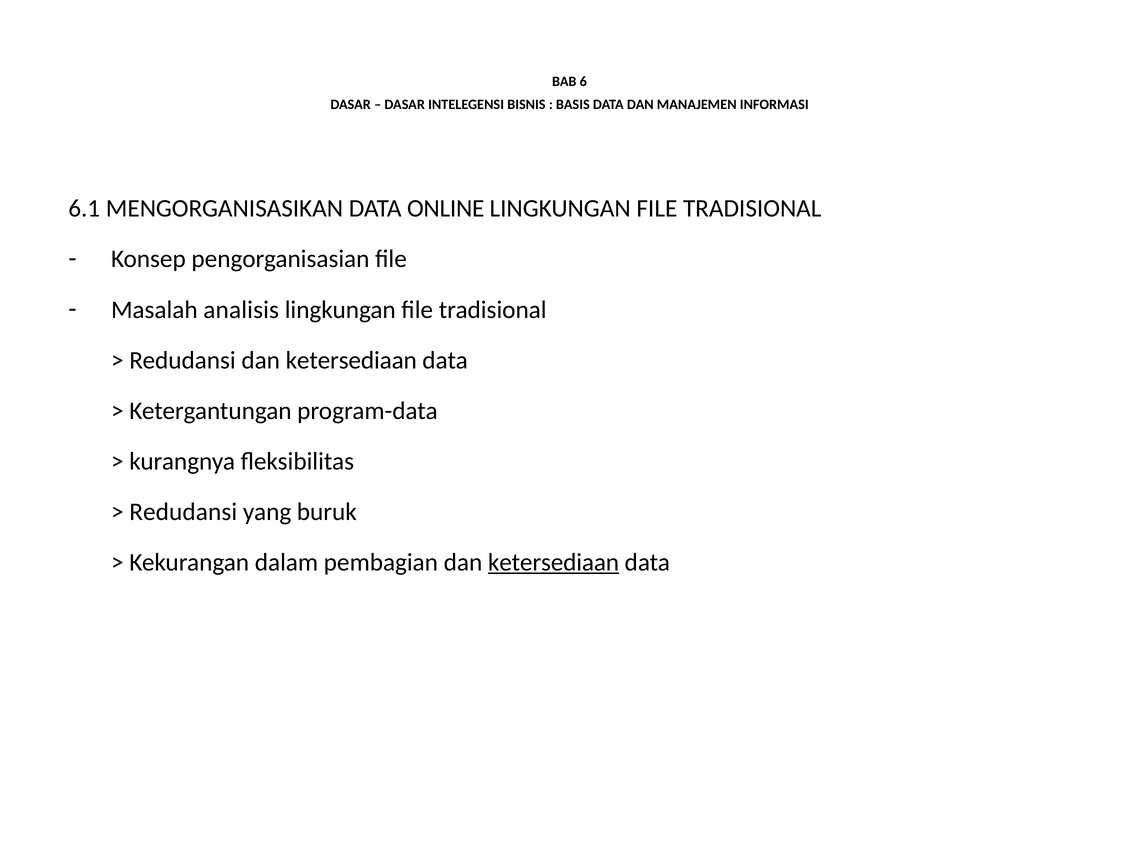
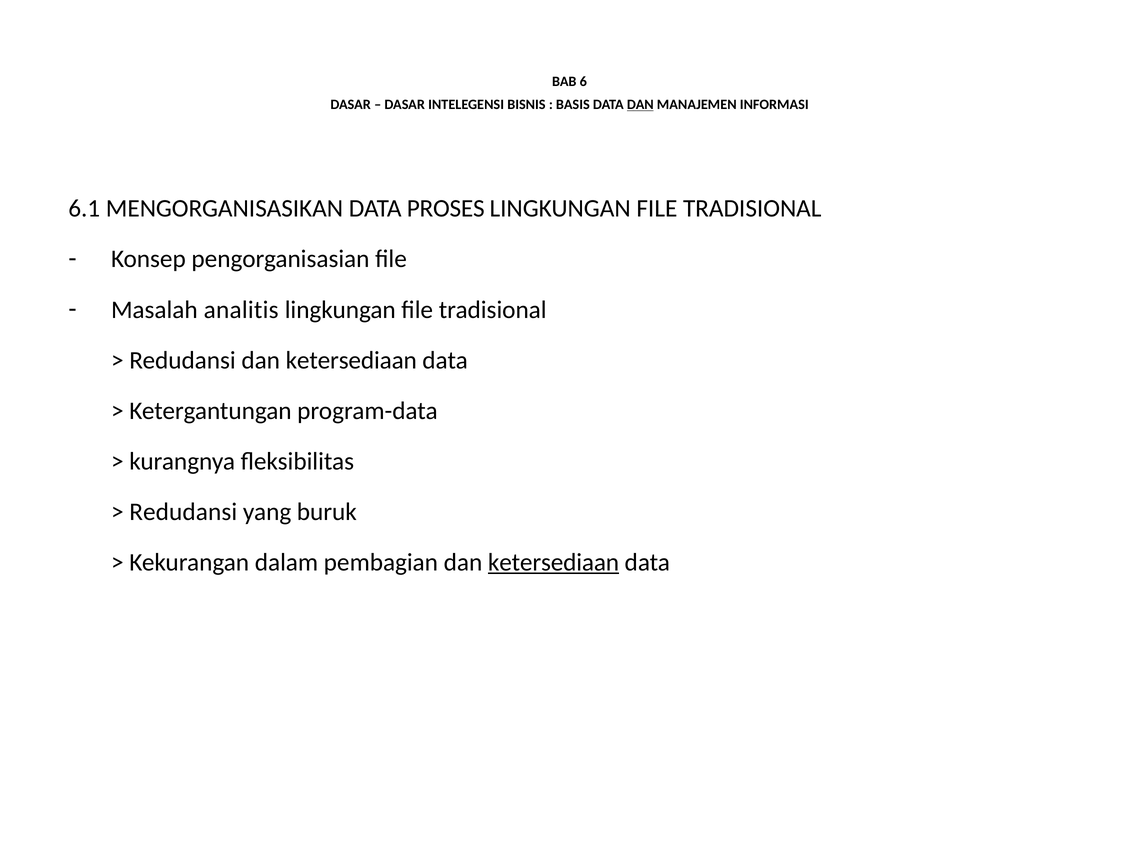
DAN at (640, 105) underline: none -> present
ONLINE: ONLINE -> PROSES
analisis: analisis -> analitis
